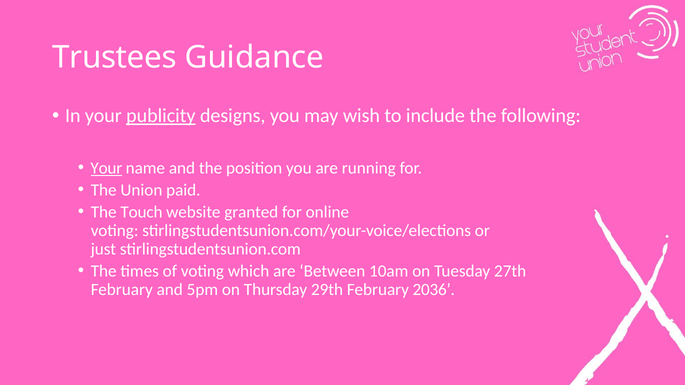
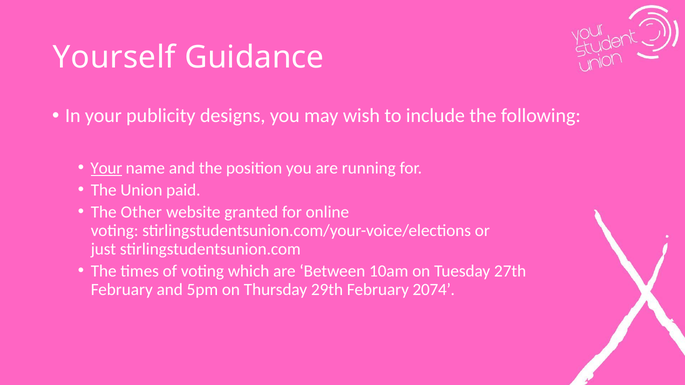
Trustees: Trustees -> Yourself
publicity underline: present -> none
Touch: Touch -> Other
2036: 2036 -> 2074
